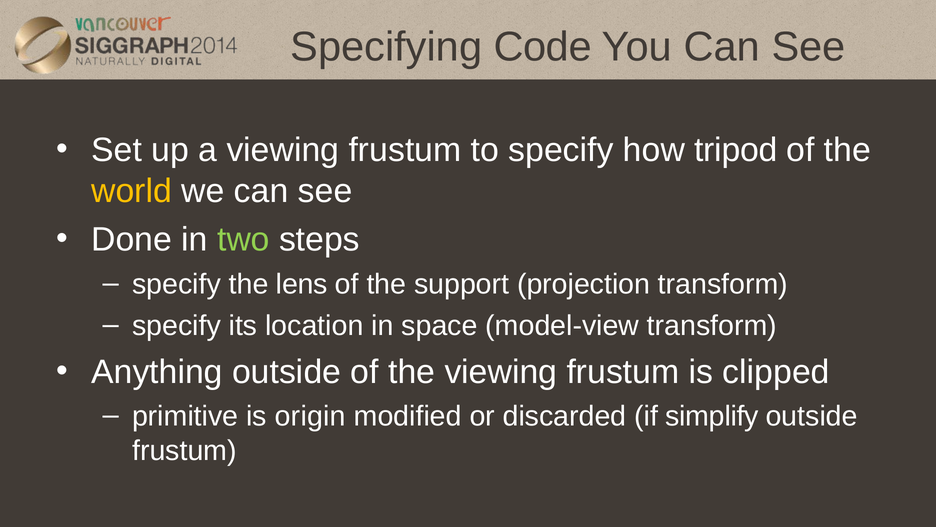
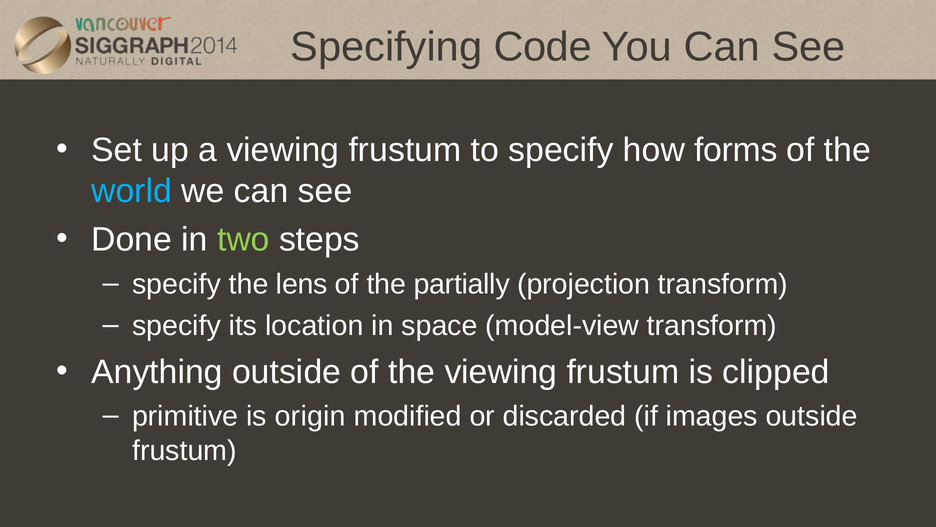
tripod: tripod -> forms
world colour: yellow -> light blue
support: support -> partially
simplify: simplify -> images
